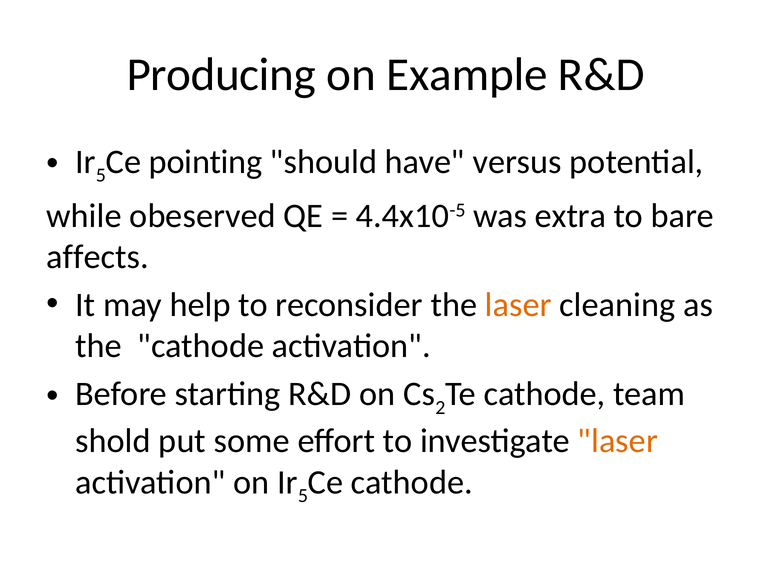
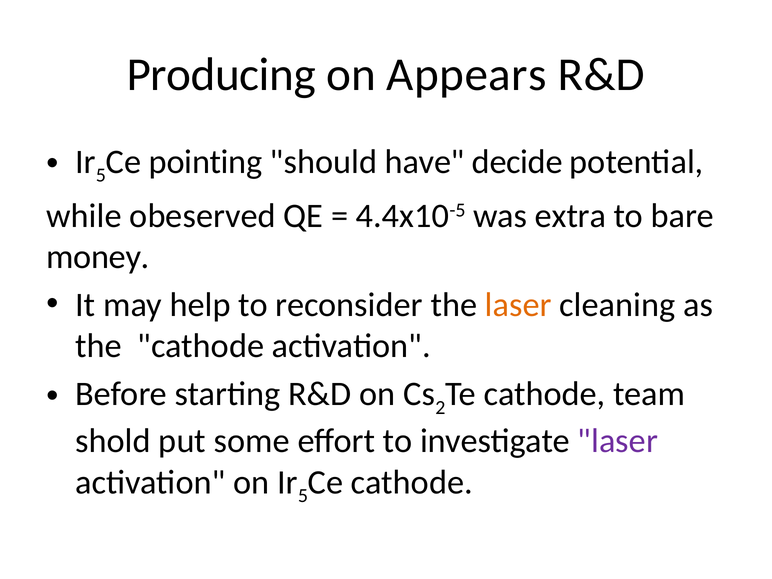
Example: Example -> Appears
versus: versus -> decide
affects: affects -> money
laser at (618, 441) colour: orange -> purple
